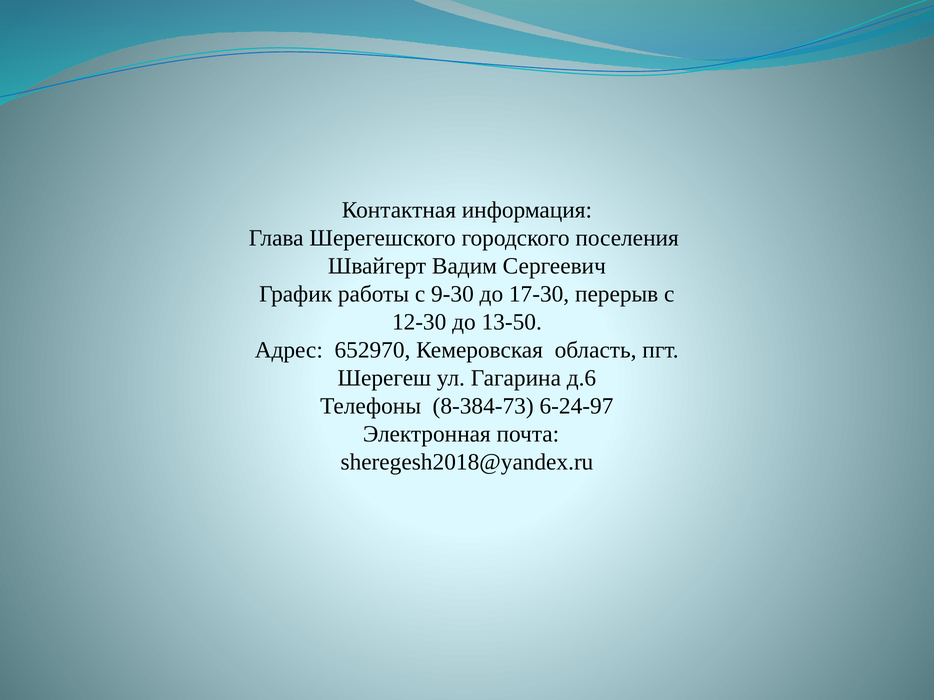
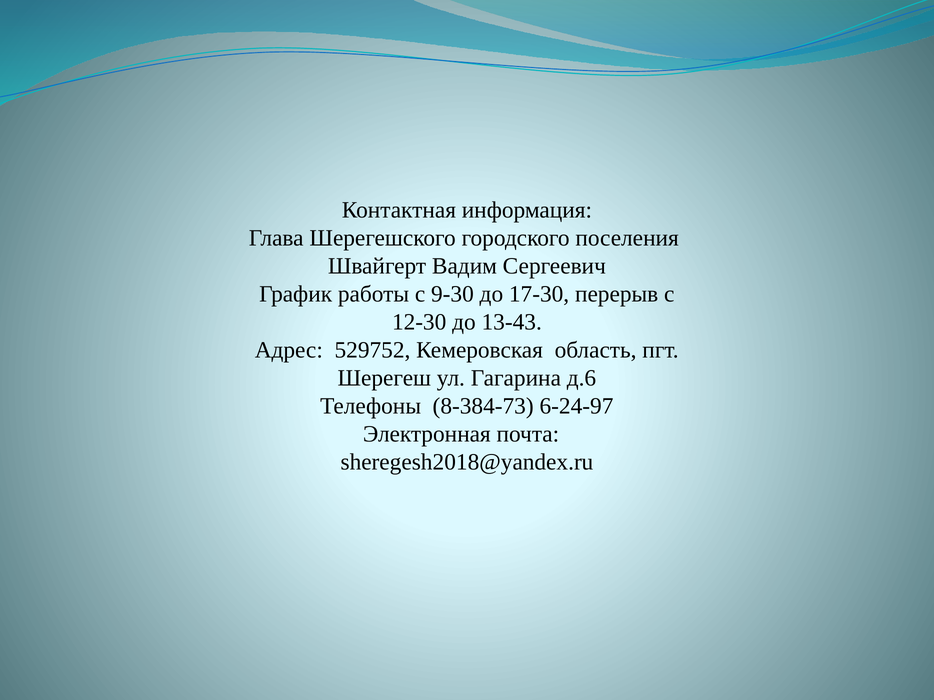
13-50: 13-50 -> 13-43
652970: 652970 -> 529752
